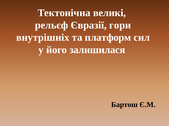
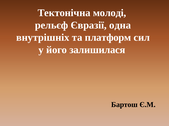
великі: великі -> молоді
гори: гори -> одна
